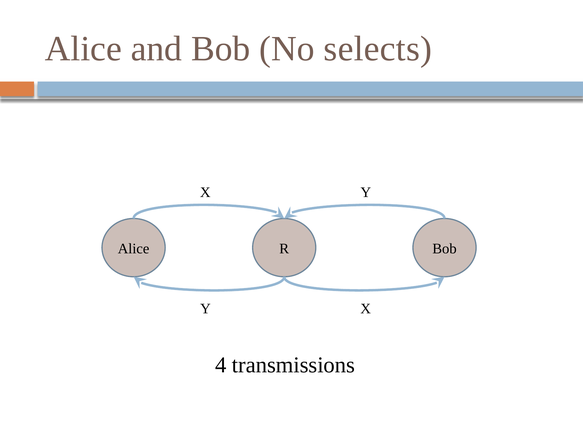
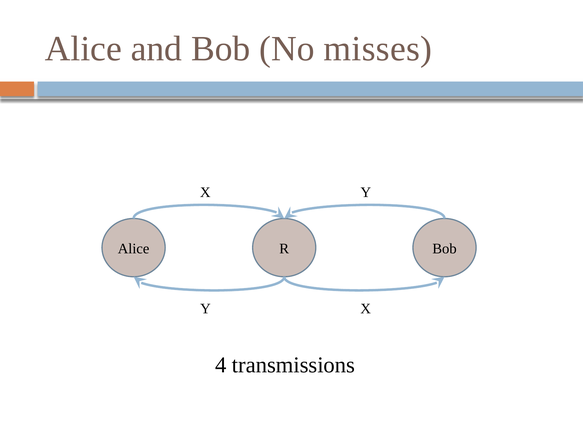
selects: selects -> misses
